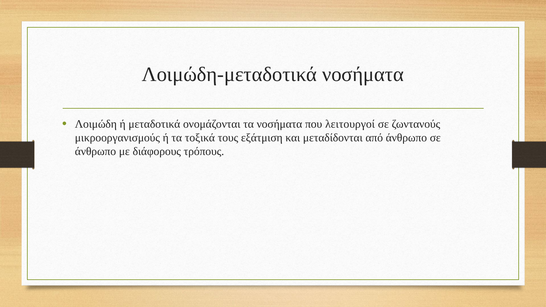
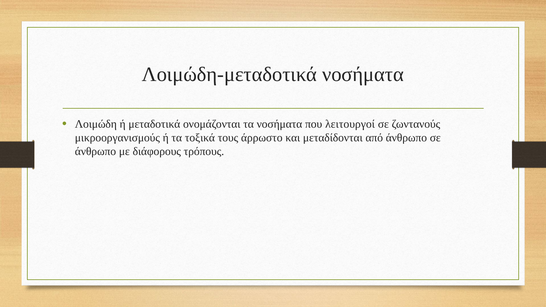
εξάτμιση: εξάτμιση -> άρρωστο
